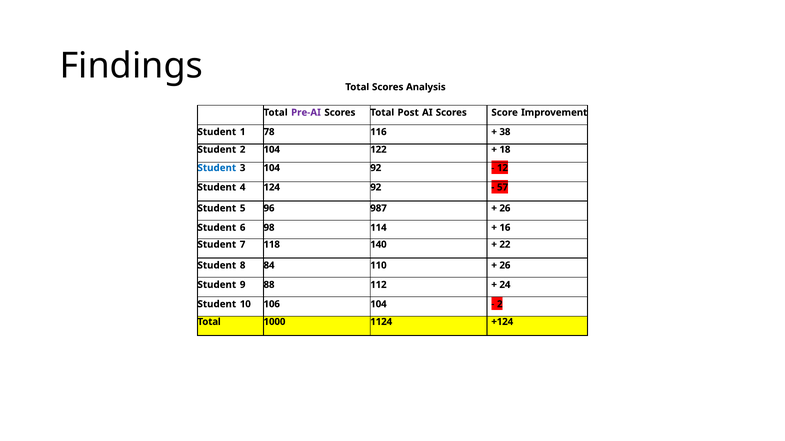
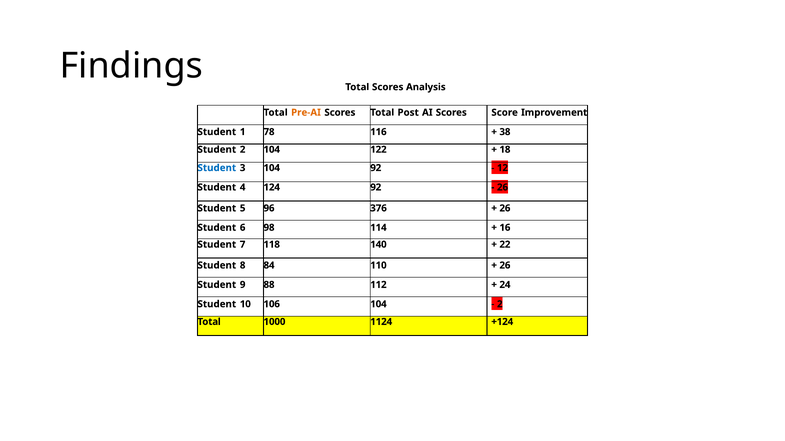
Pre-AI colour: purple -> orange
57 at (503, 187): 57 -> 26
987: 987 -> 376
